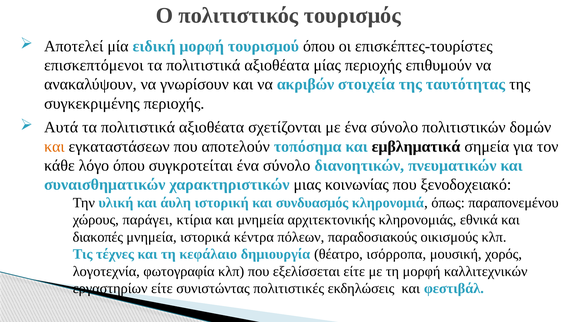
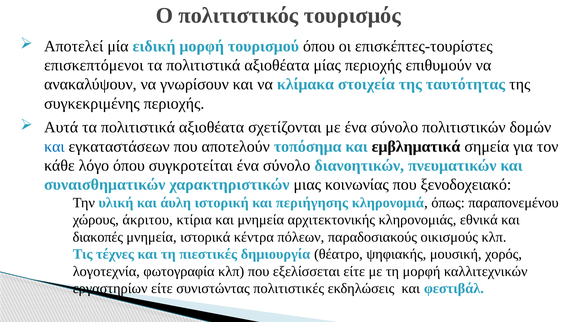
ακριβών: ακριβών -> κλίμακα
και at (54, 147) colour: orange -> blue
συνδυασμός: συνδυασμός -> περιήγησης
παράγει: παράγει -> άκριτου
κεφάλαιο: κεφάλαιο -> πιεστικές
ισόρροπα: ισόρροπα -> ψηφιακής
